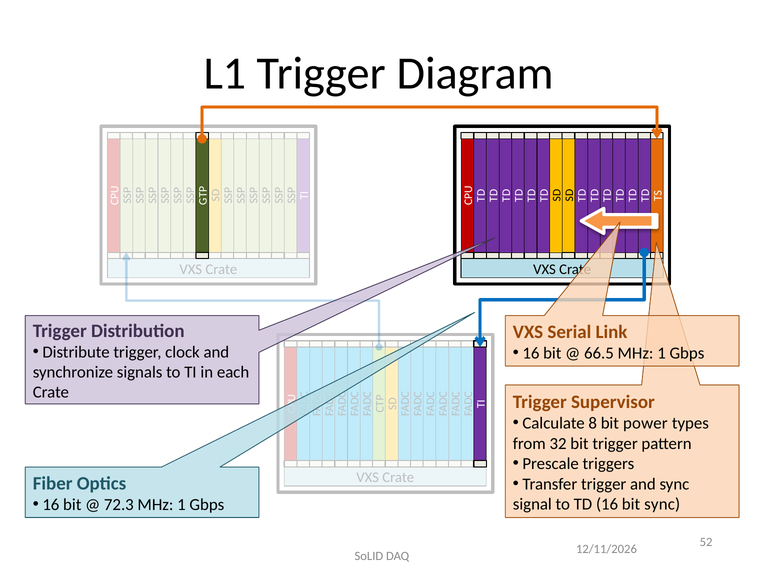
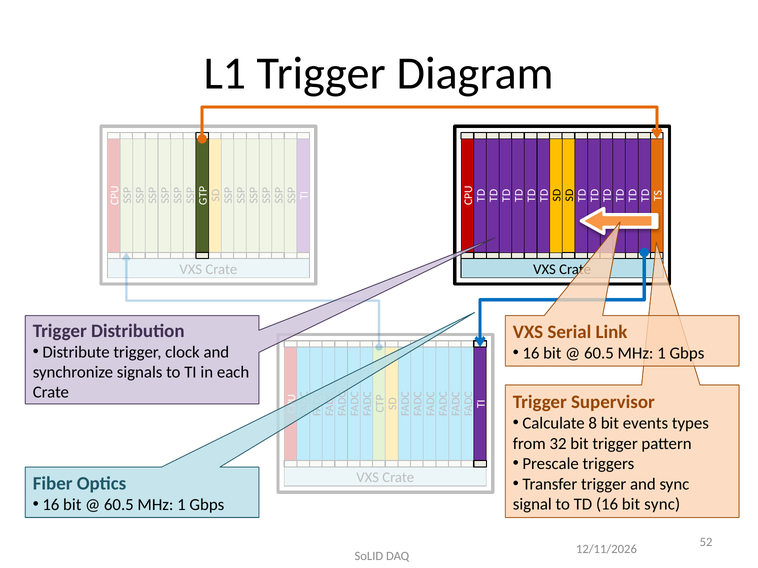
66.5 at (599, 354): 66.5 -> 60.5
power: power -> events
72.3 at (119, 505): 72.3 -> 60.5
